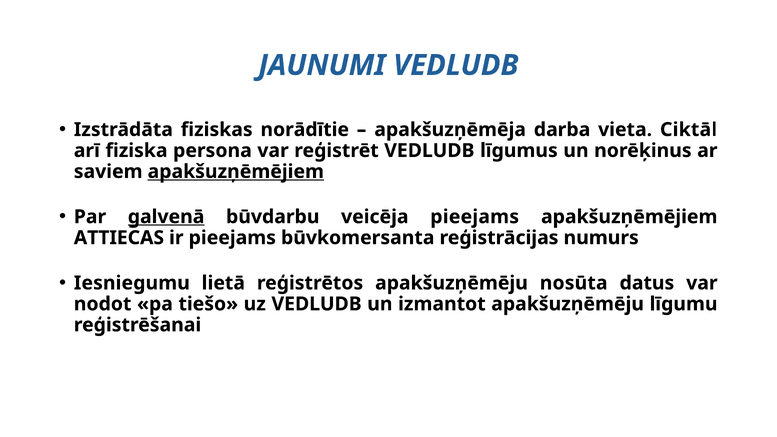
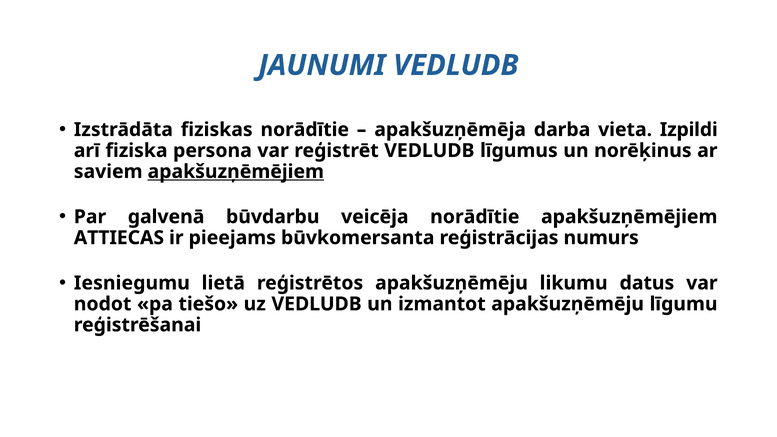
Ciktāl: Ciktāl -> Izpildi
galvenā underline: present -> none
veicēja pieejams: pieejams -> norādītie
nosūta: nosūta -> likumu
